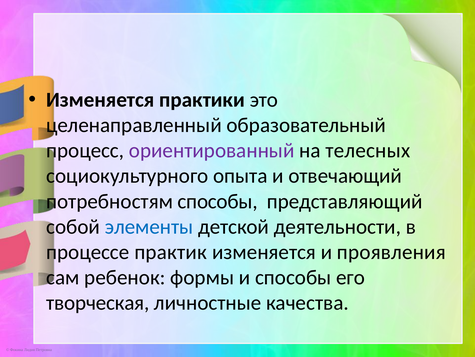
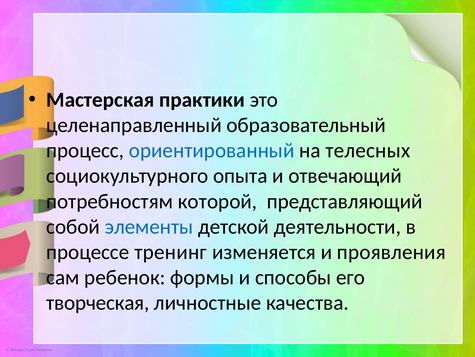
Изменяется at (100, 100): Изменяется -> Мастерская
ориентированный colour: purple -> blue
потребностям способы: способы -> которой
практик: практик -> тренинг
